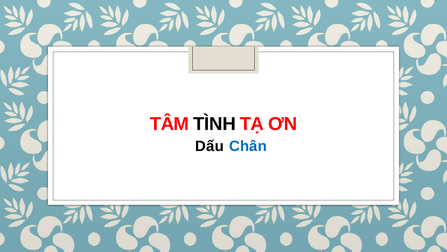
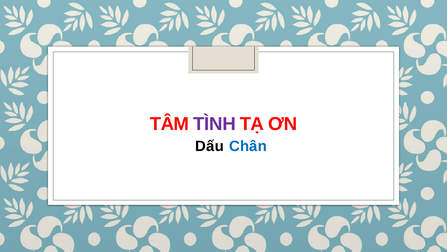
TÌNH colour: black -> purple
